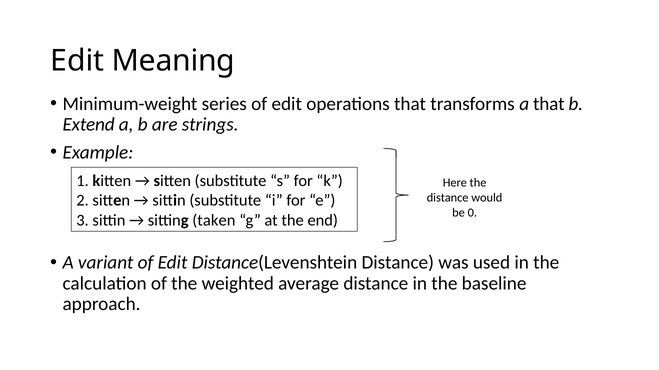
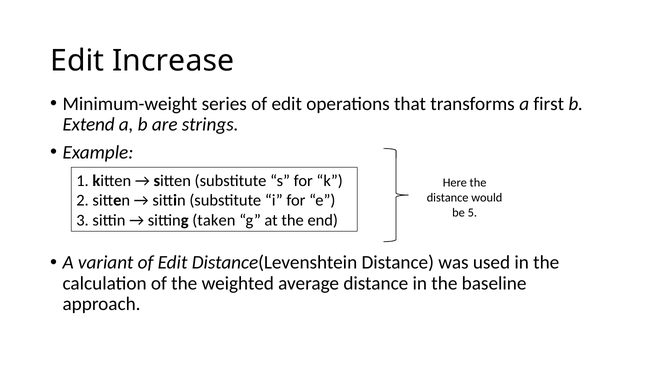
Meaning: Meaning -> Increase
a that: that -> first
0: 0 -> 5
